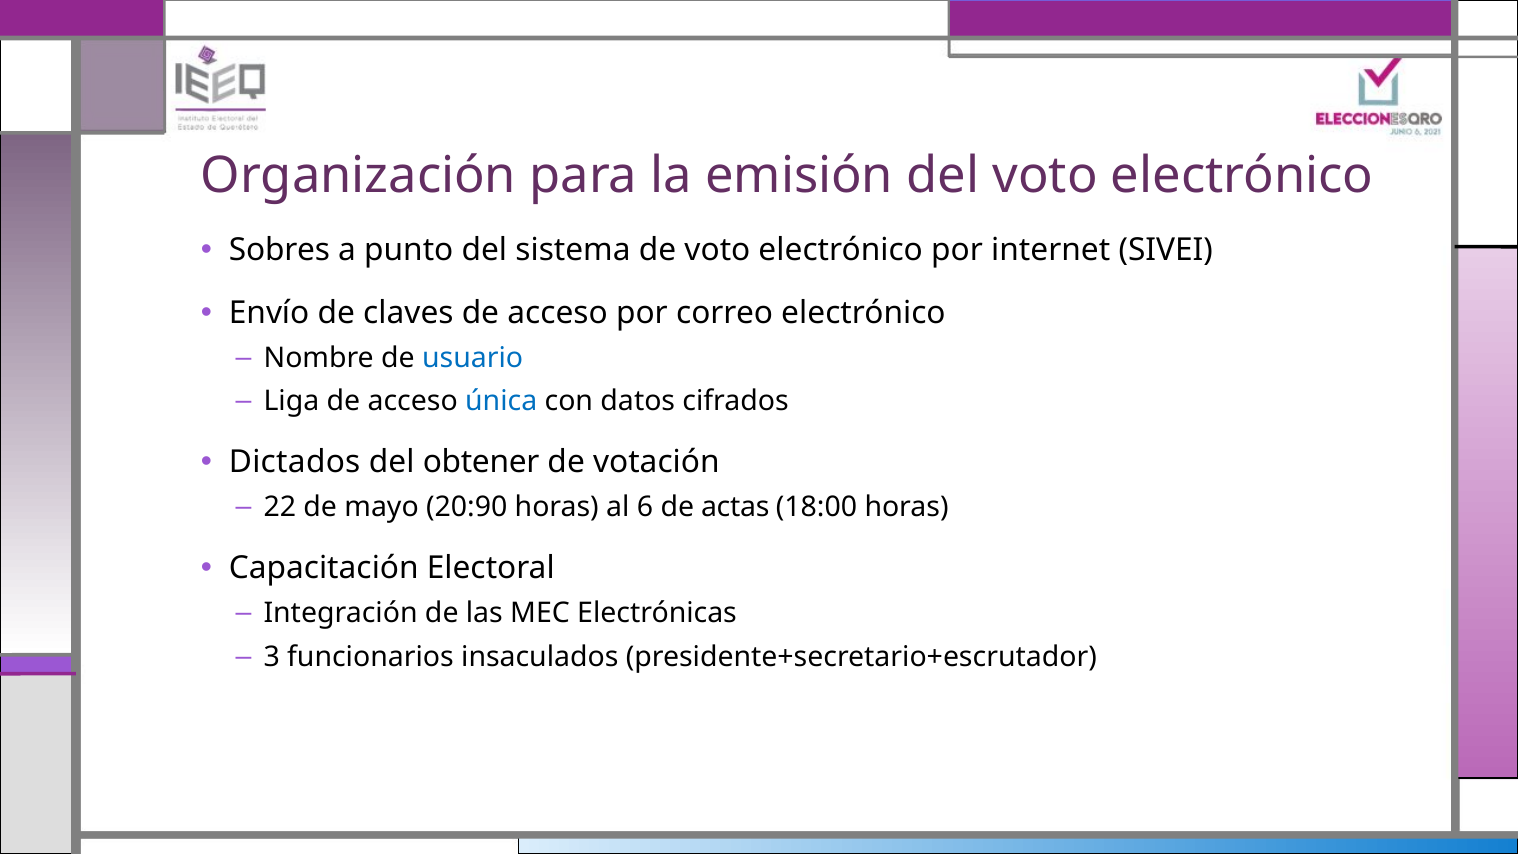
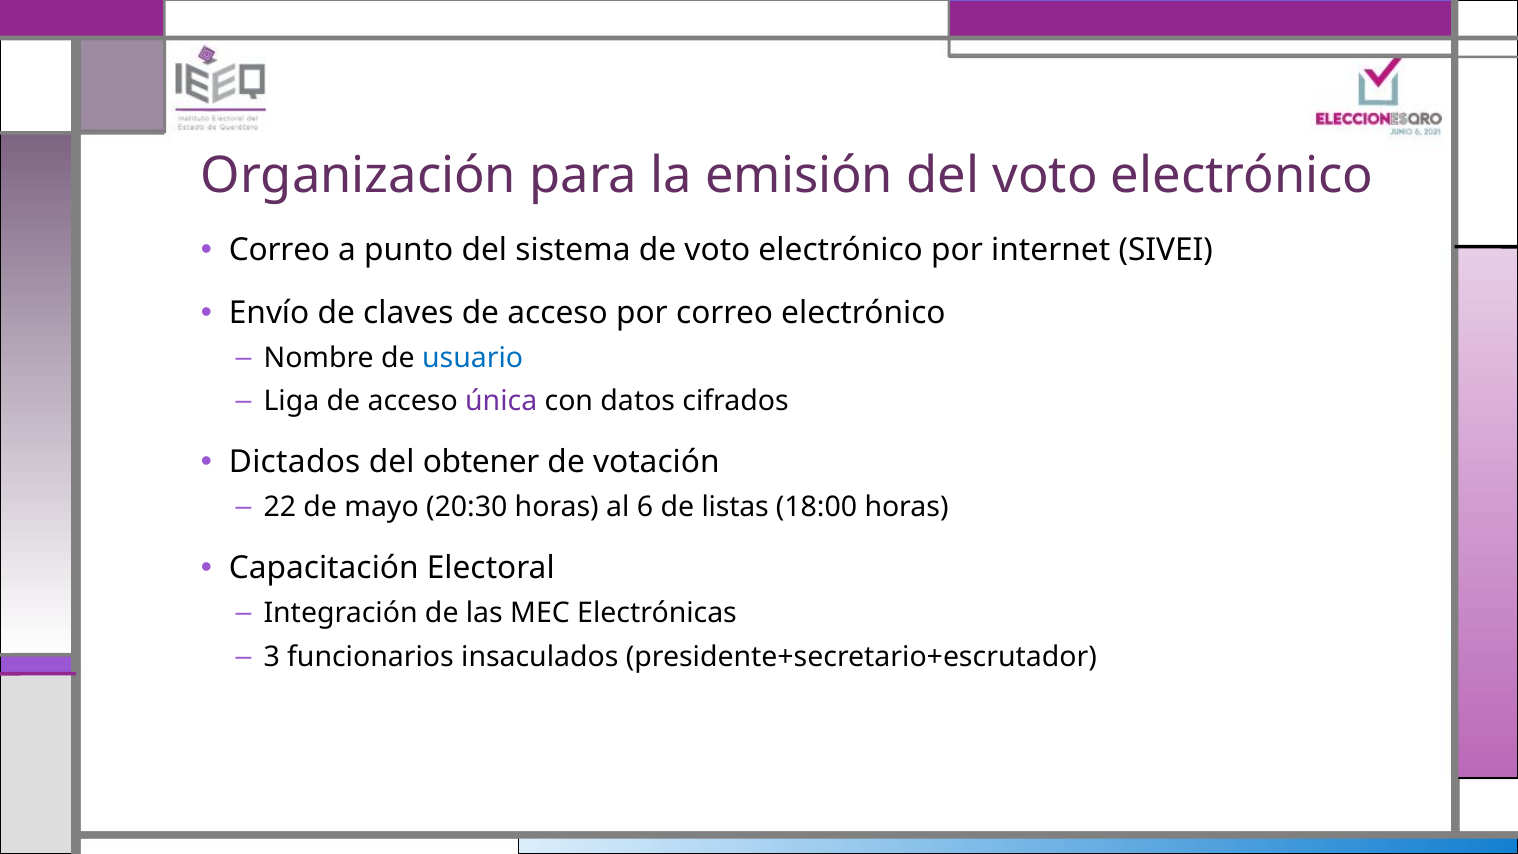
Sobres at (279, 250): Sobres -> Correo
única colour: blue -> purple
20:90: 20:90 -> 20:30
actas: actas -> listas
